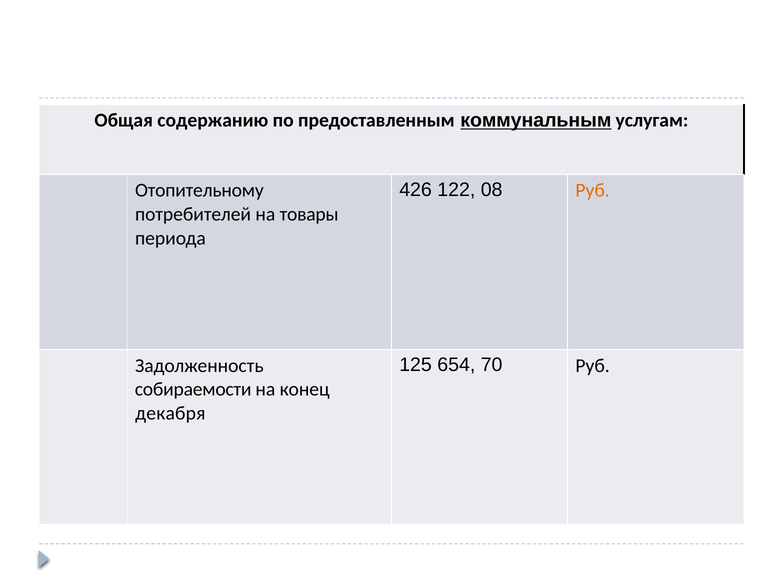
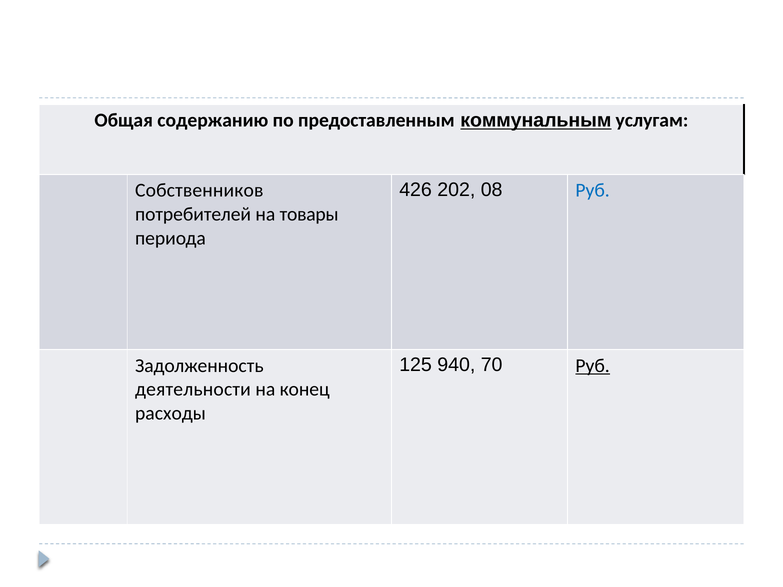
122: 122 -> 202
Руб at (593, 191) colour: orange -> blue
Отопительному: Отопительному -> Собственников
654: 654 -> 940
Руб at (593, 366) underline: none -> present
собираемости: собираемости -> деятельности
декабря: декабря -> расходы
